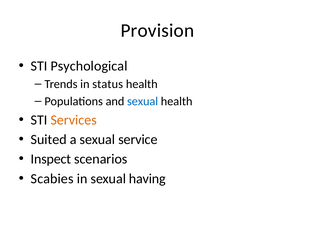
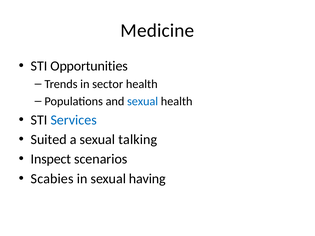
Provision: Provision -> Medicine
Psychological: Psychological -> Opportunities
status: status -> sector
Services colour: orange -> blue
service: service -> talking
